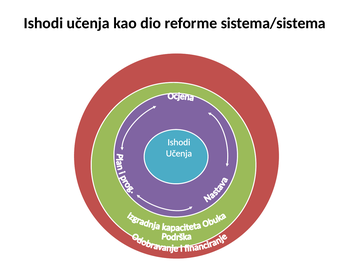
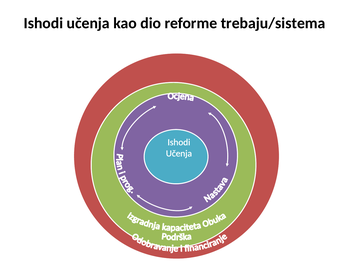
sistema/sistema: sistema/sistema -> trebaju/sistema
